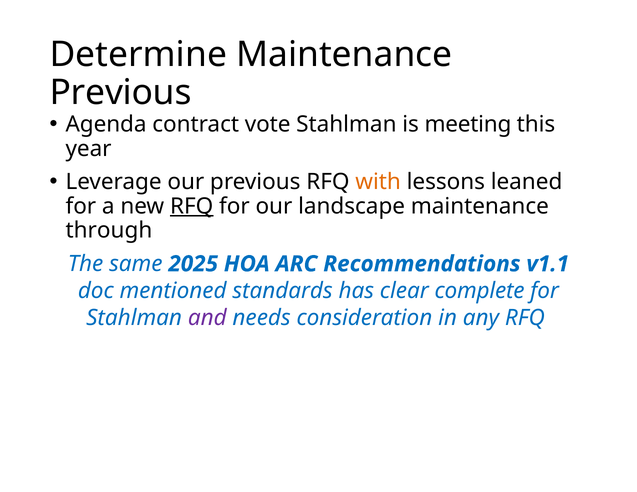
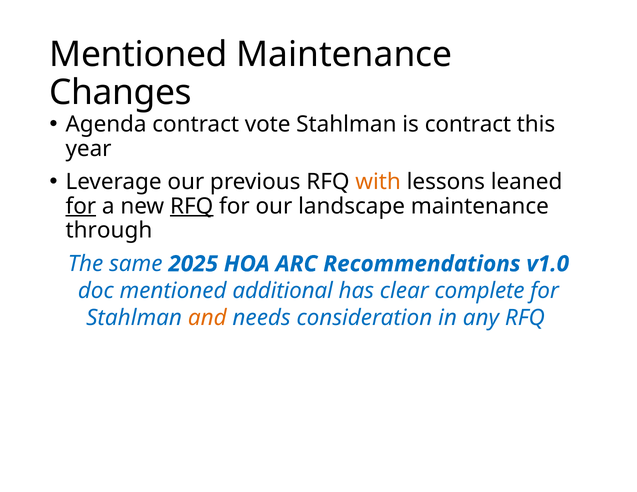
Determine at (138, 54): Determine -> Mentioned
Previous at (121, 93): Previous -> Changes
is meeting: meeting -> contract
for at (81, 206) underline: none -> present
v1.1: v1.1 -> v1.0
standards: standards -> additional
and colour: purple -> orange
